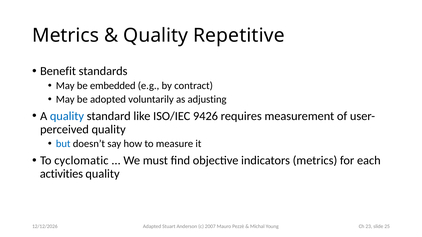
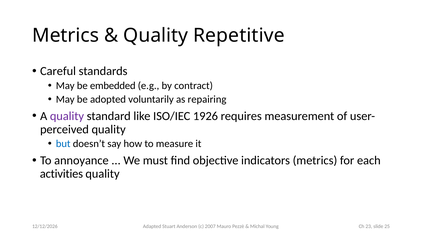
Benefit: Benefit -> Careful
adjusting: adjusting -> repairing
quality at (67, 116) colour: blue -> purple
9426: 9426 -> 1926
cyclomatic: cyclomatic -> annoyance
